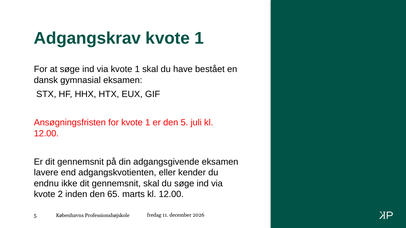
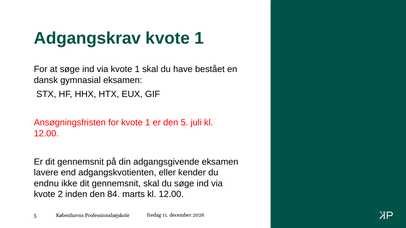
65: 65 -> 84
